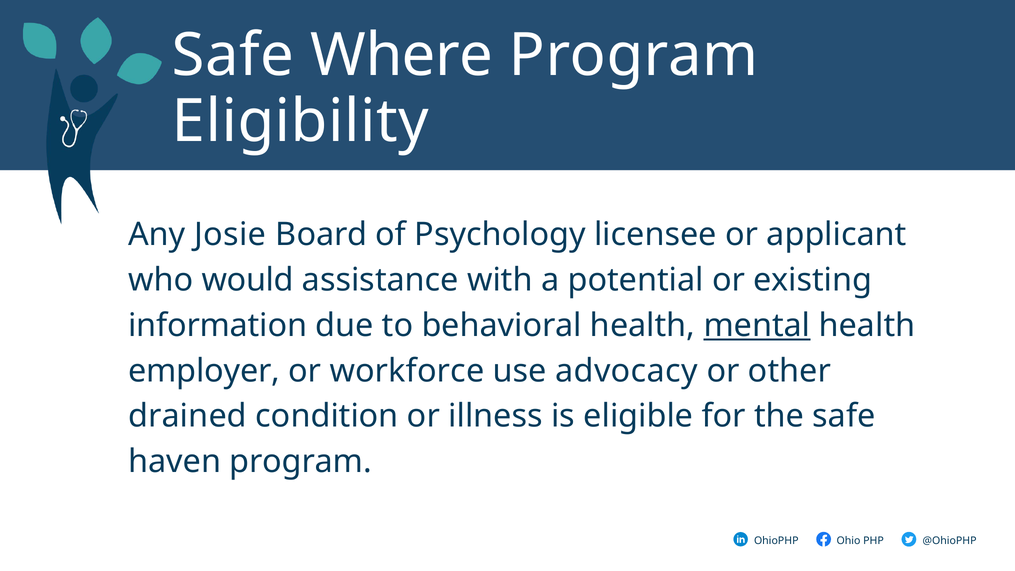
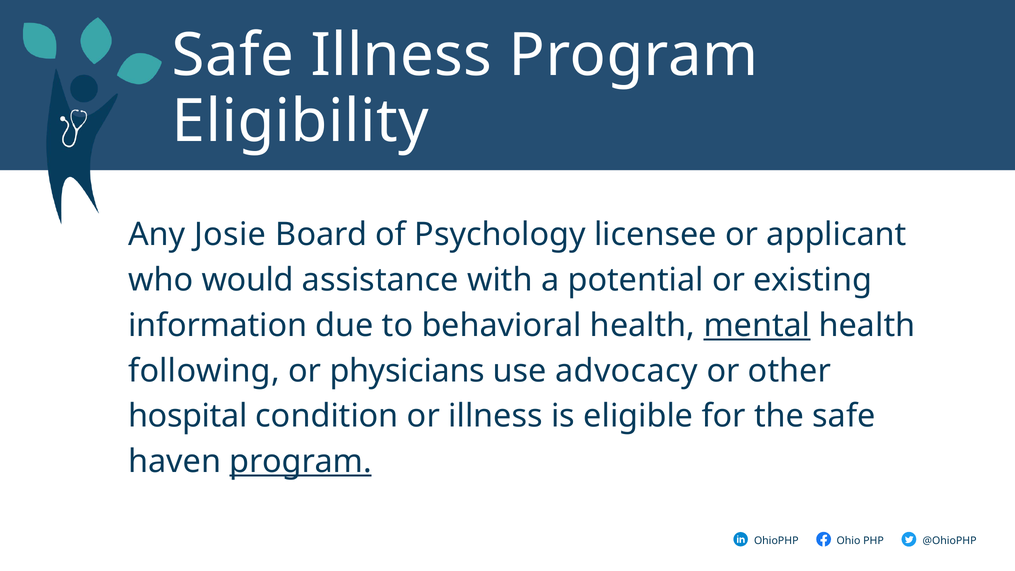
Safe Where: Where -> Illness
employer: employer -> following
workforce: workforce -> physicians
drained: drained -> hospital
program at (301, 462) underline: none -> present
